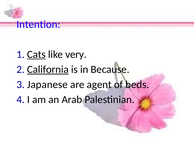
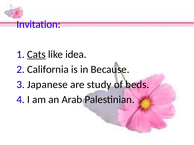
Intention: Intention -> Invitation
very: very -> idea
California underline: present -> none
agent: agent -> study
